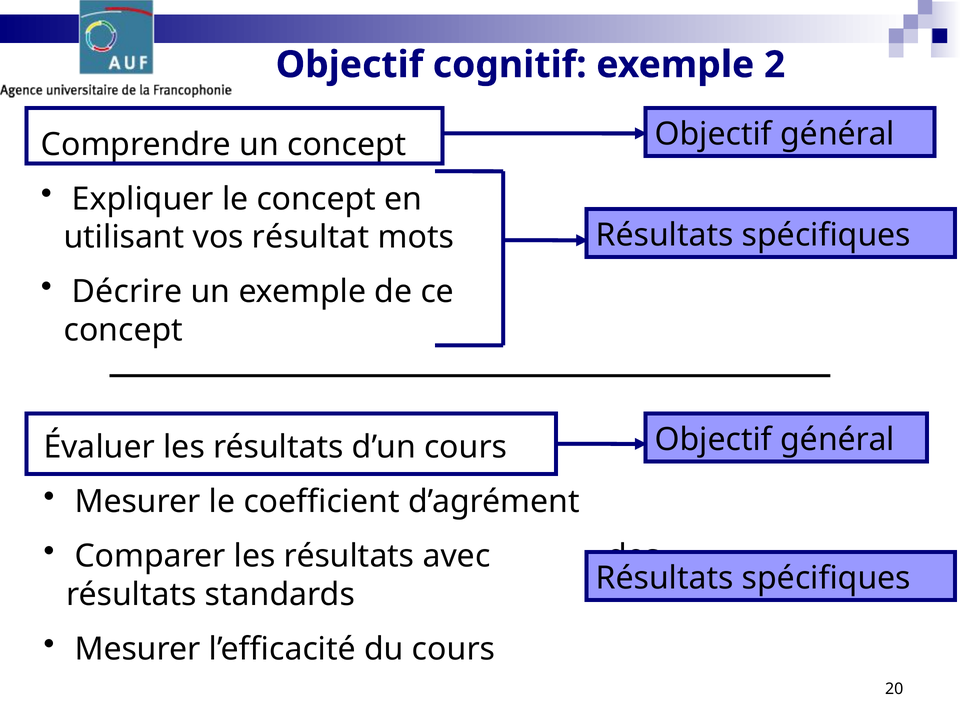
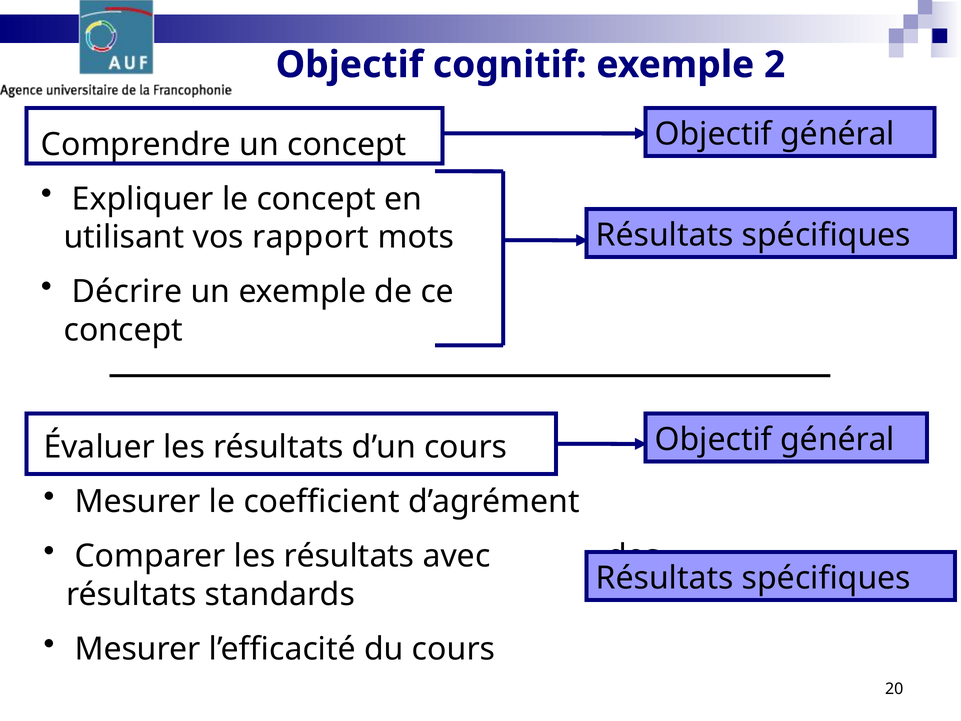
résultat: résultat -> rapport
